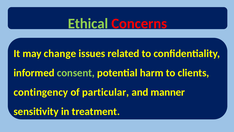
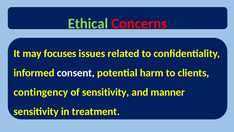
change: change -> focuses
consent colour: light green -> white
of particular: particular -> sensitivity
